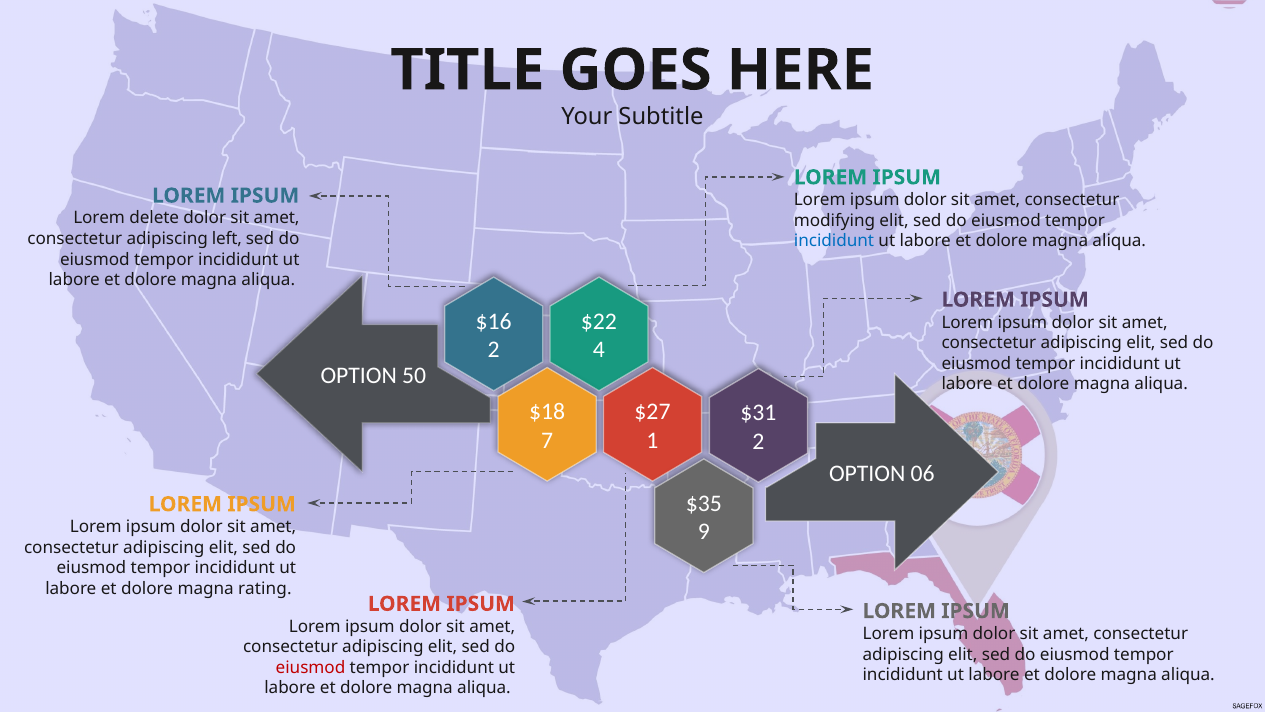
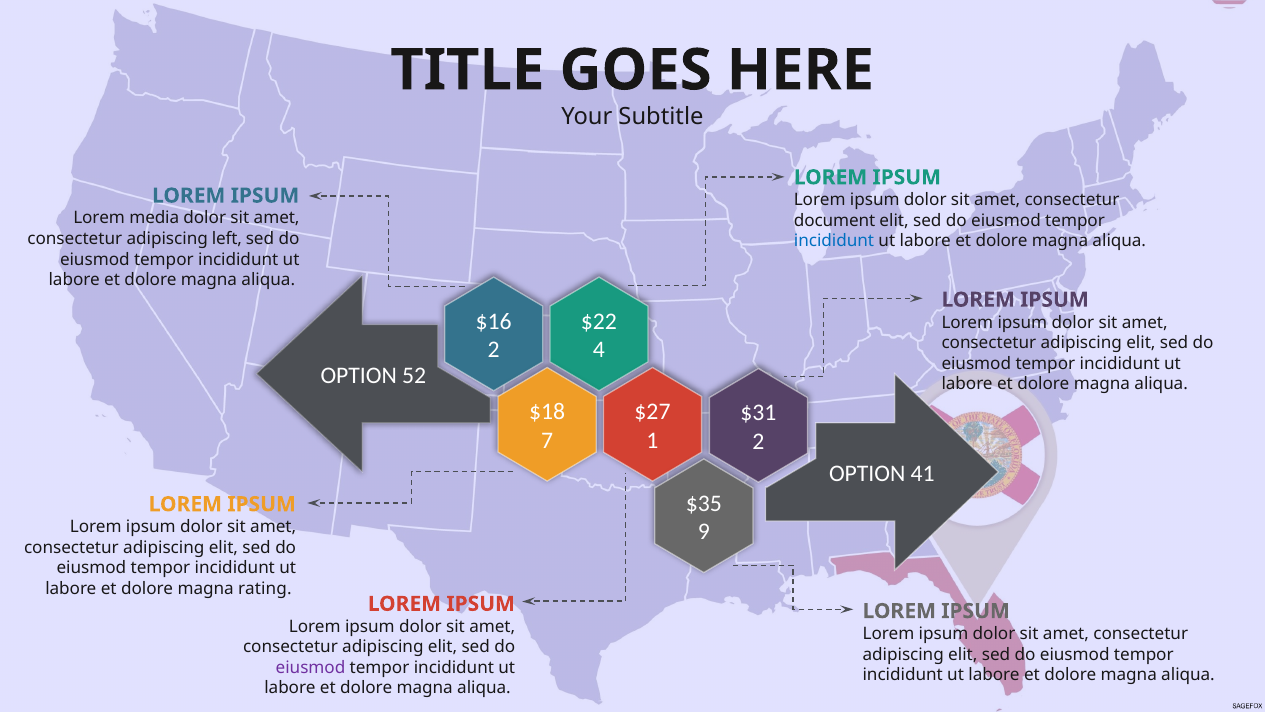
delete: delete -> media
modifying: modifying -> document
50: 50 -> 52
06: 06 -> 41
eiusmod at (311, 667) colour: red -> purple
